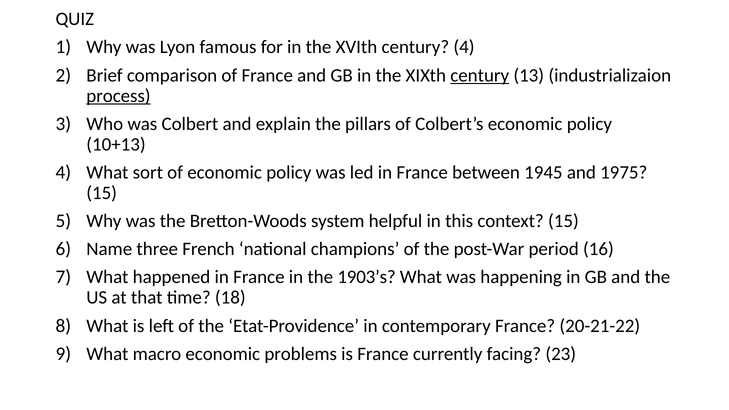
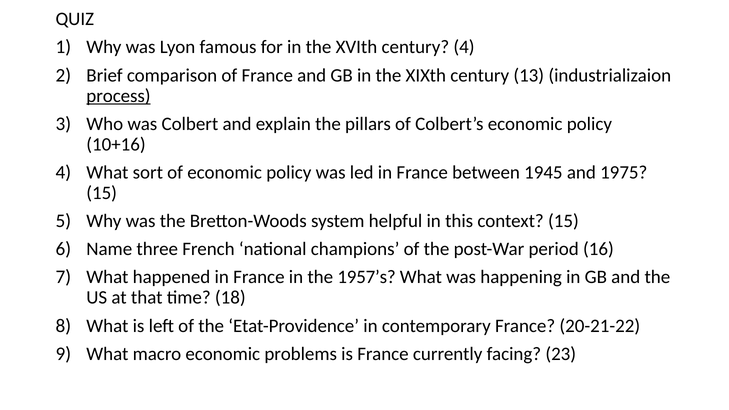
century at (480, 75) underline: present -> none
10+13: 10+13 -> 10+16
1903’s: 1903’s -> 1957’s
